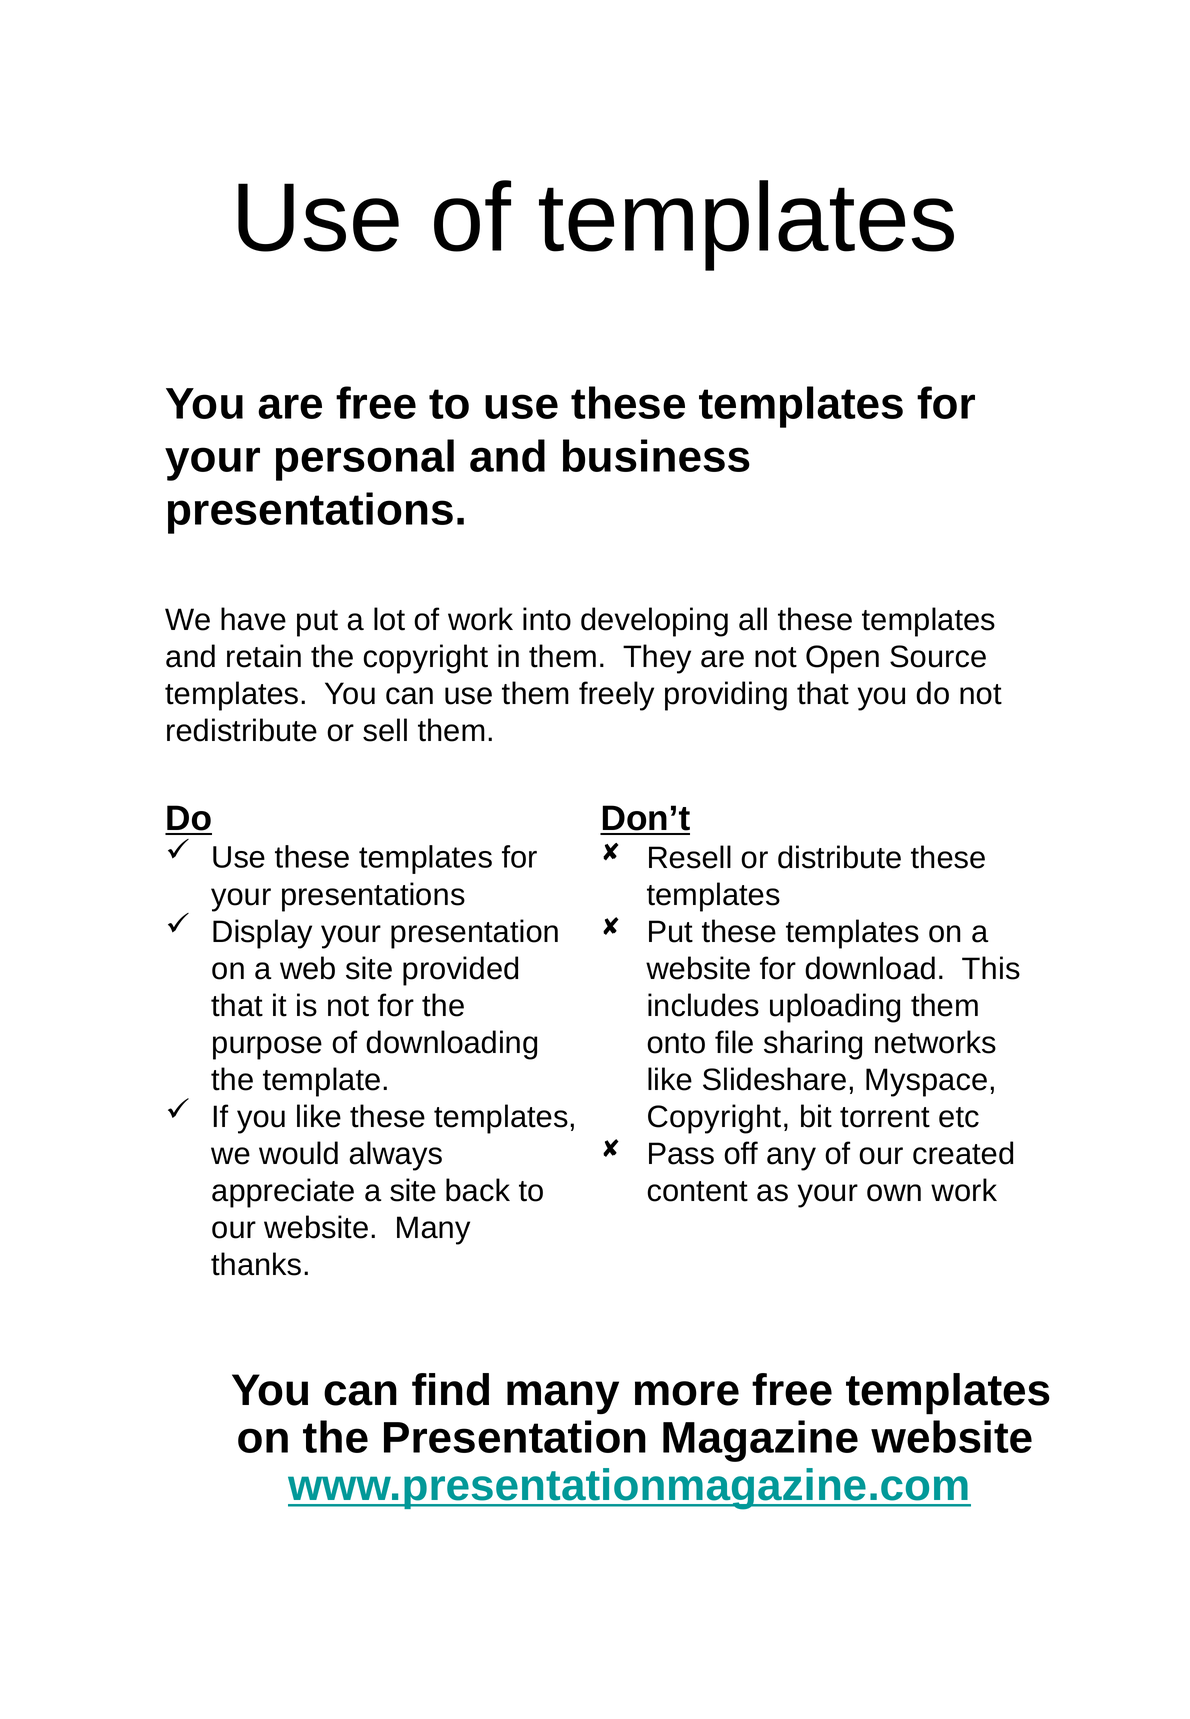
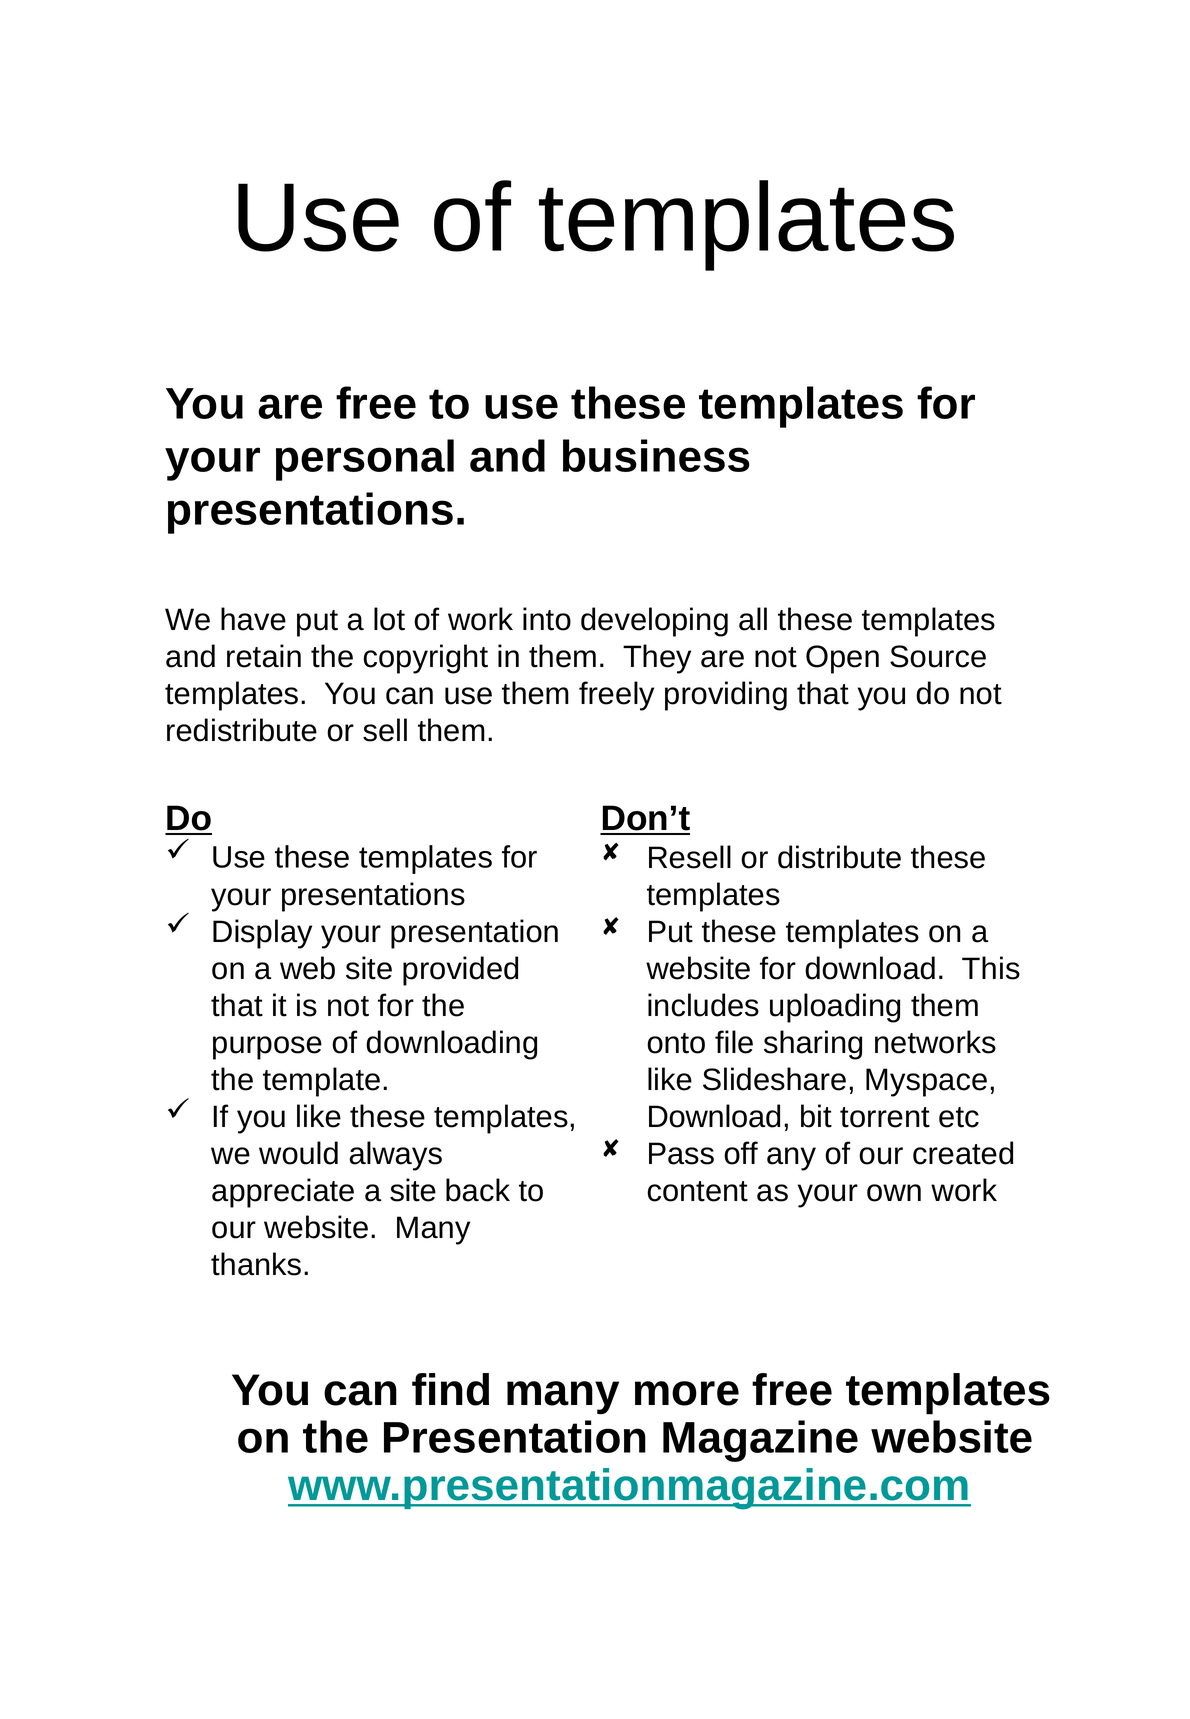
Copyright at (719, 1117): Copyright -> Download
